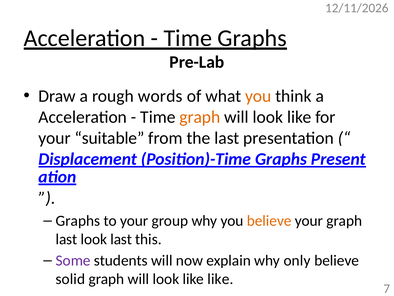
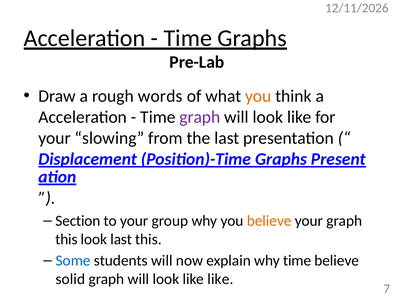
graph at (200, 117) colour: orange -> purple
suitable: suitable -> slowing
Graphs at (78, 220): Graphs -> Section
last at (66, 239): last -> this
Some colour: purple -> blue
why only: only -> time
